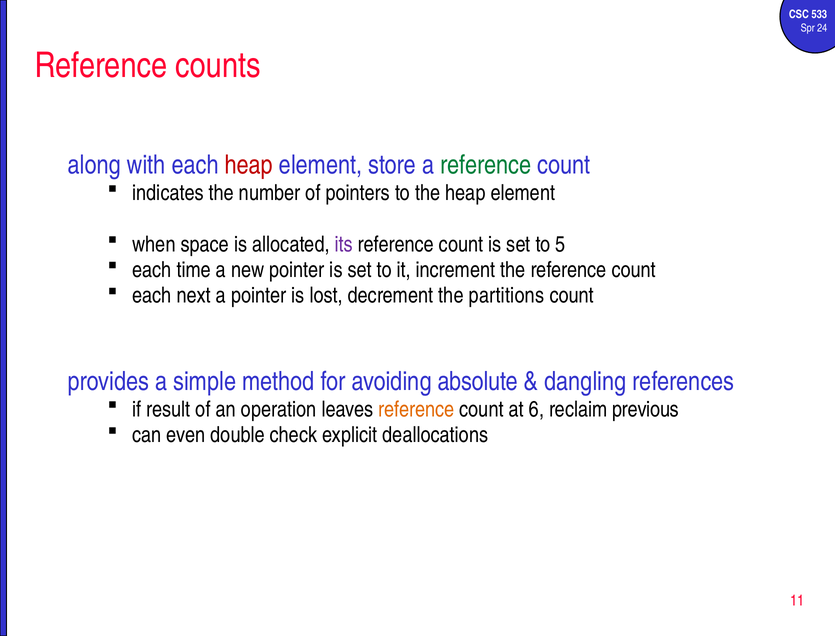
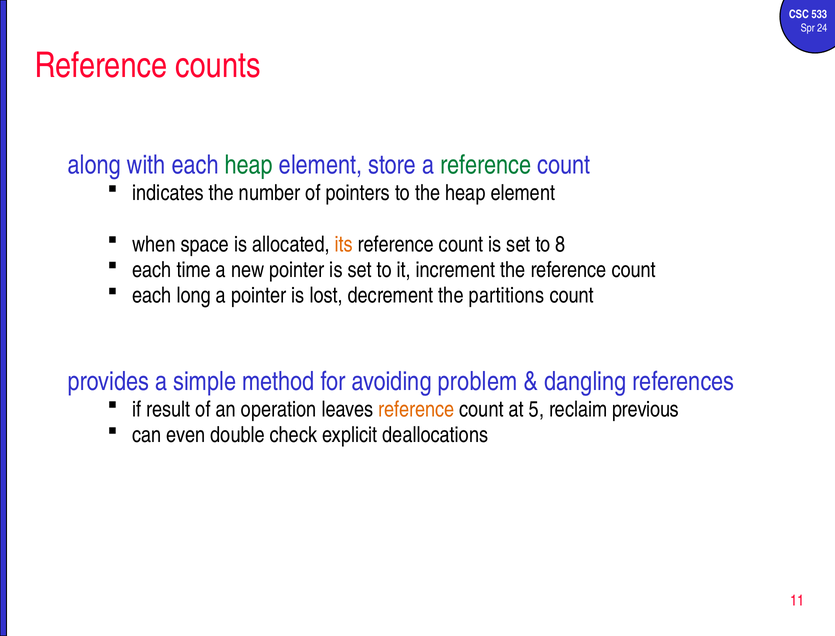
heap at (249, 165) colour: red -> green
its colour: purple -> orange
5: 5 -> 8
next: next -> long
absolute: absolute -> problem
6: 6 -> 5
